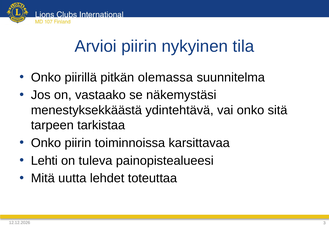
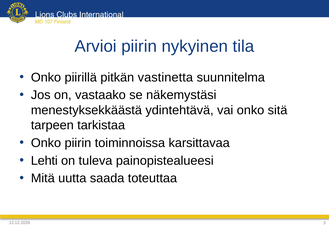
olemassa: olemassa -> vastinetta
lehdet: lehdet -> saada
